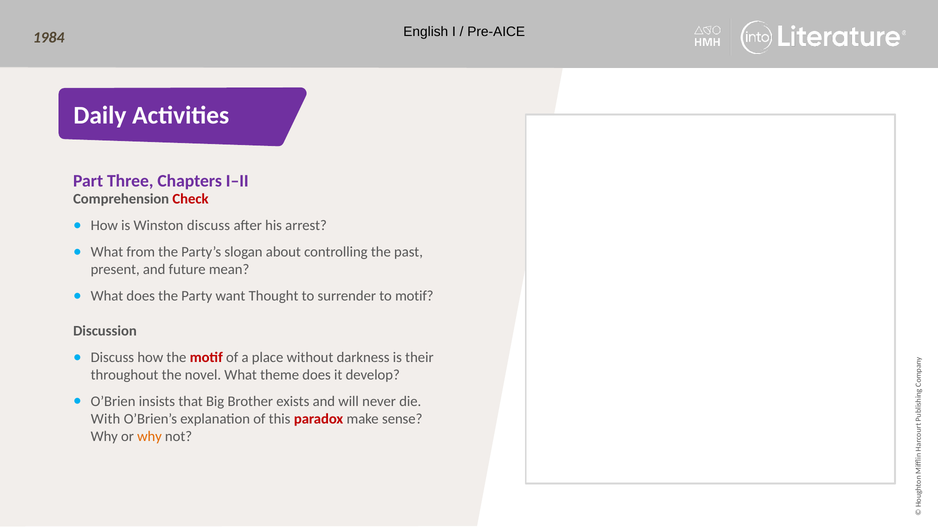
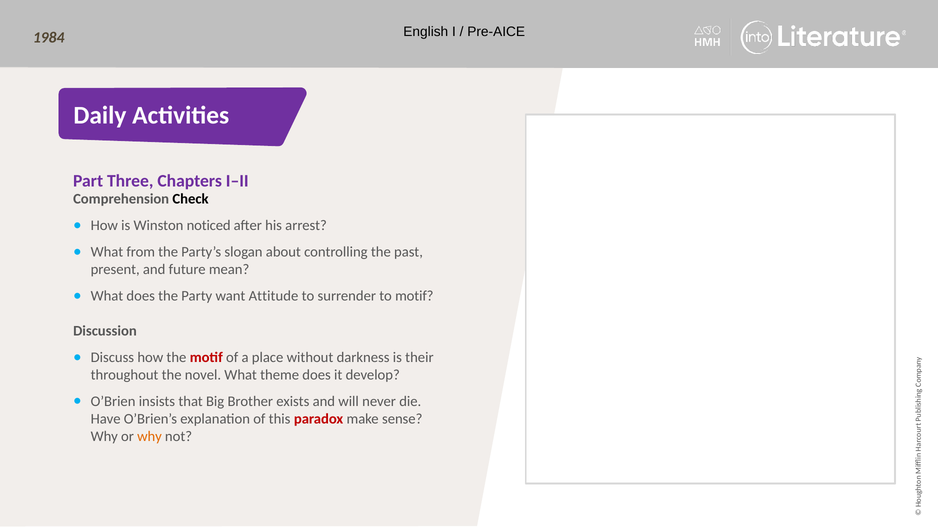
Check colour: red -> black
Winston discuss: discuss -> noticed
Thought: Thought -> Attitude
With: With -> Have
